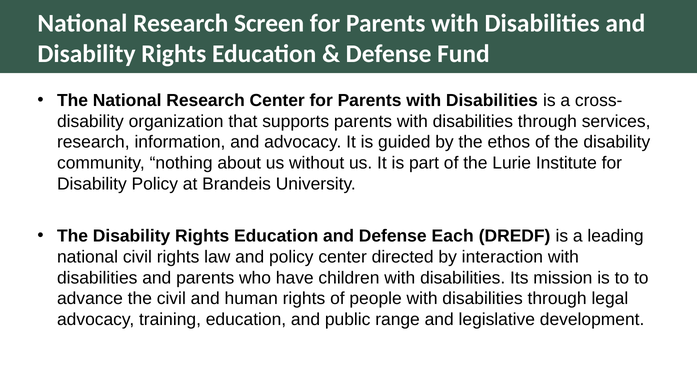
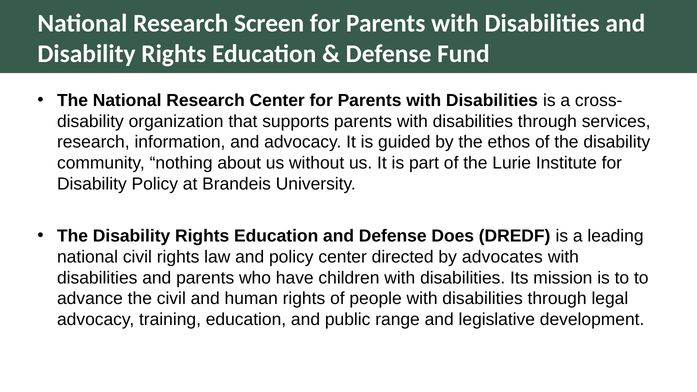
Each: Each -> Does
interaction: interaction -> advocates
